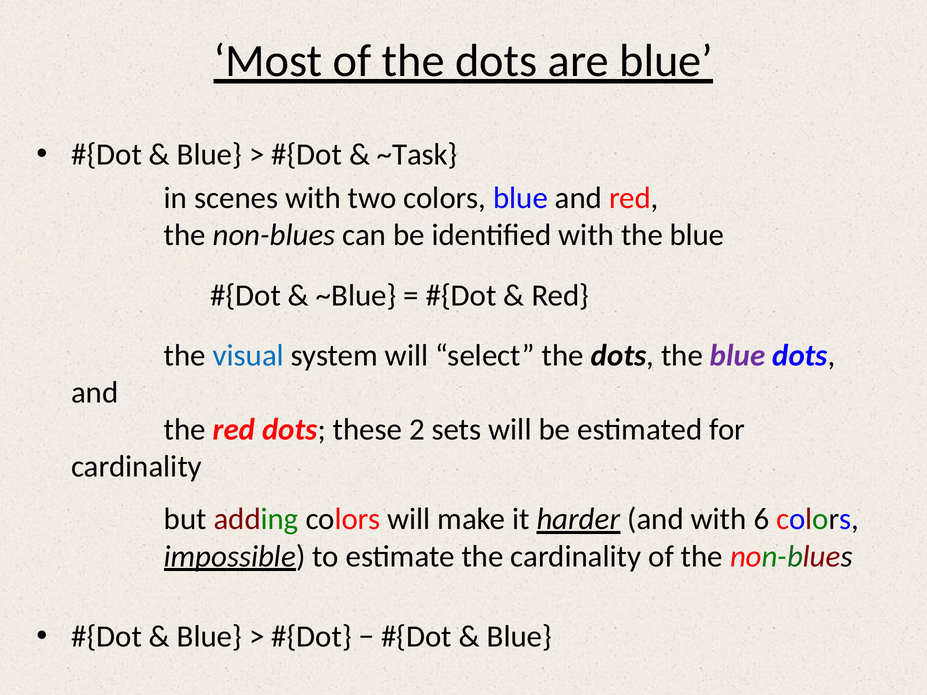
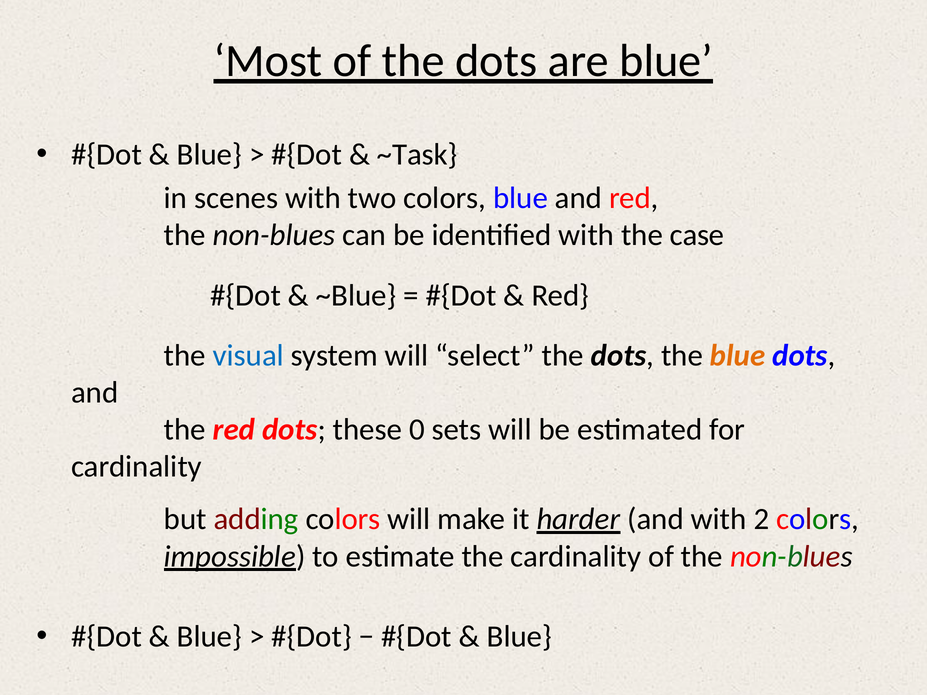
with the blue: blue -> case
blue at (738, 356) colour: purple -> orange
2: 2 -> 0
6: 6 -> 2
